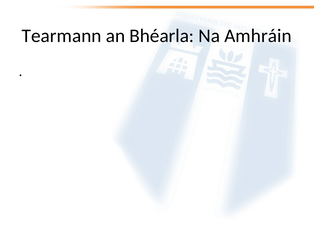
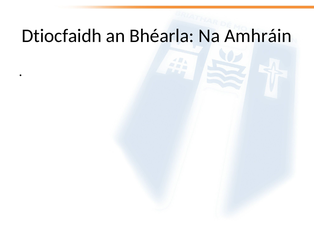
Tearmann: Tearmann -> Dtiocfaidh
